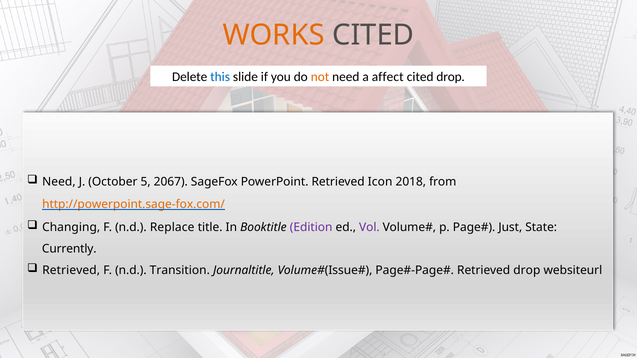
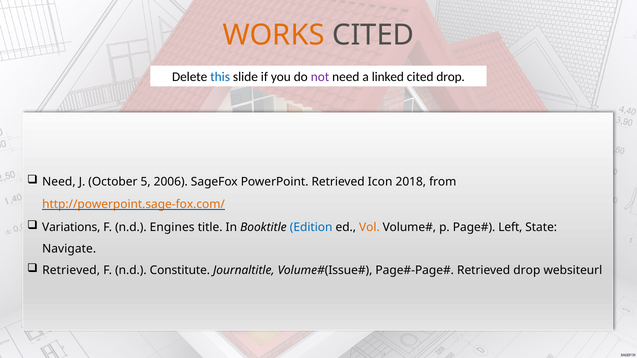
not colour: orange -> purple
affect: affect -> linked
2067: 2067 -> 2006
Changing: Changing -> Variations
Replace: Replace -> Engines
Edition colour: purple -> blue
Vol colour: purple -> orange
Just: Just -> Left
Currently: Currently -> Navigate
Transition: Transition -> Constitute
